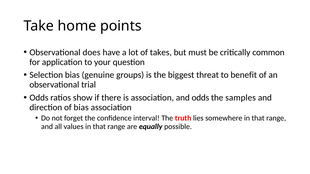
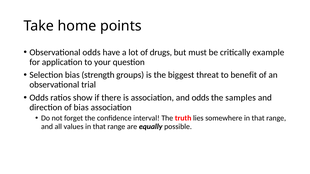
Observational does: does -> odds
takes: takes -> drugs
common: common -> example
genuine: genuine -> strength
